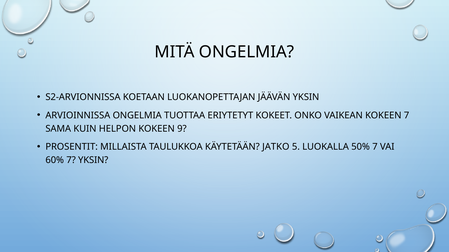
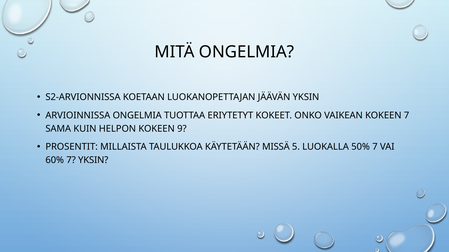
JATKO: JATKO -> MISSÄ
